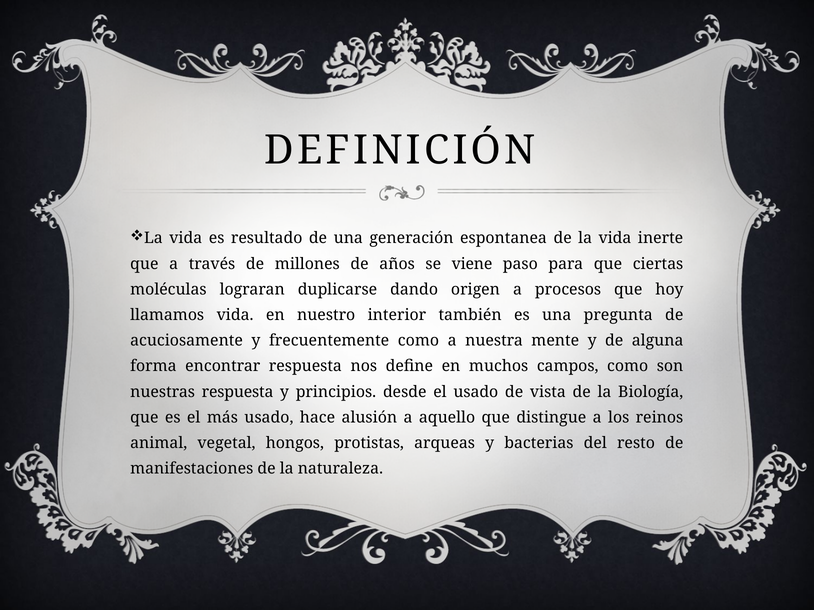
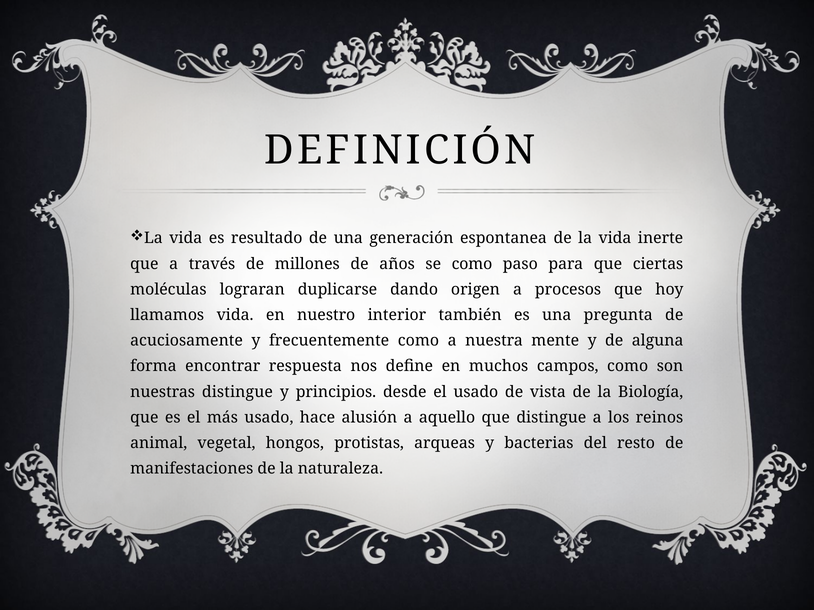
se viene: viene -> como
nuestras respuesta: respuesta -> distingue
